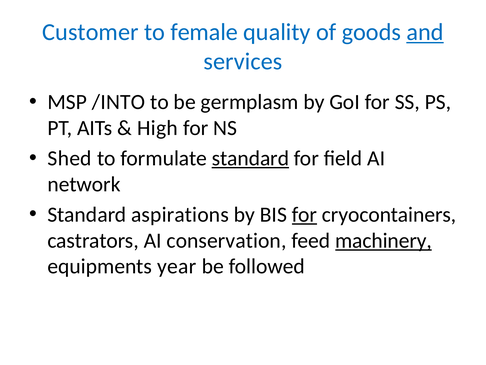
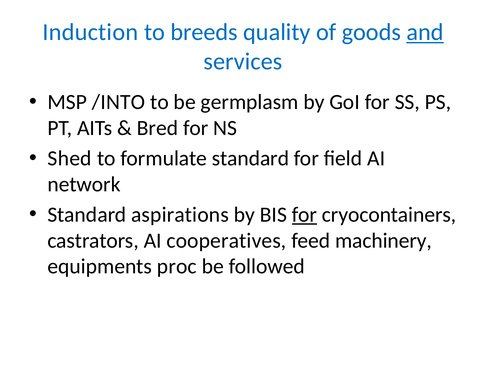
Customer: Customer -> Induction
female: female -> breeds
High: High -> Bred
standard at (250, 158) underline: present -> none
conservation: conservation -> cooperatives
machinery underline: present -> none
year: year -> proc
